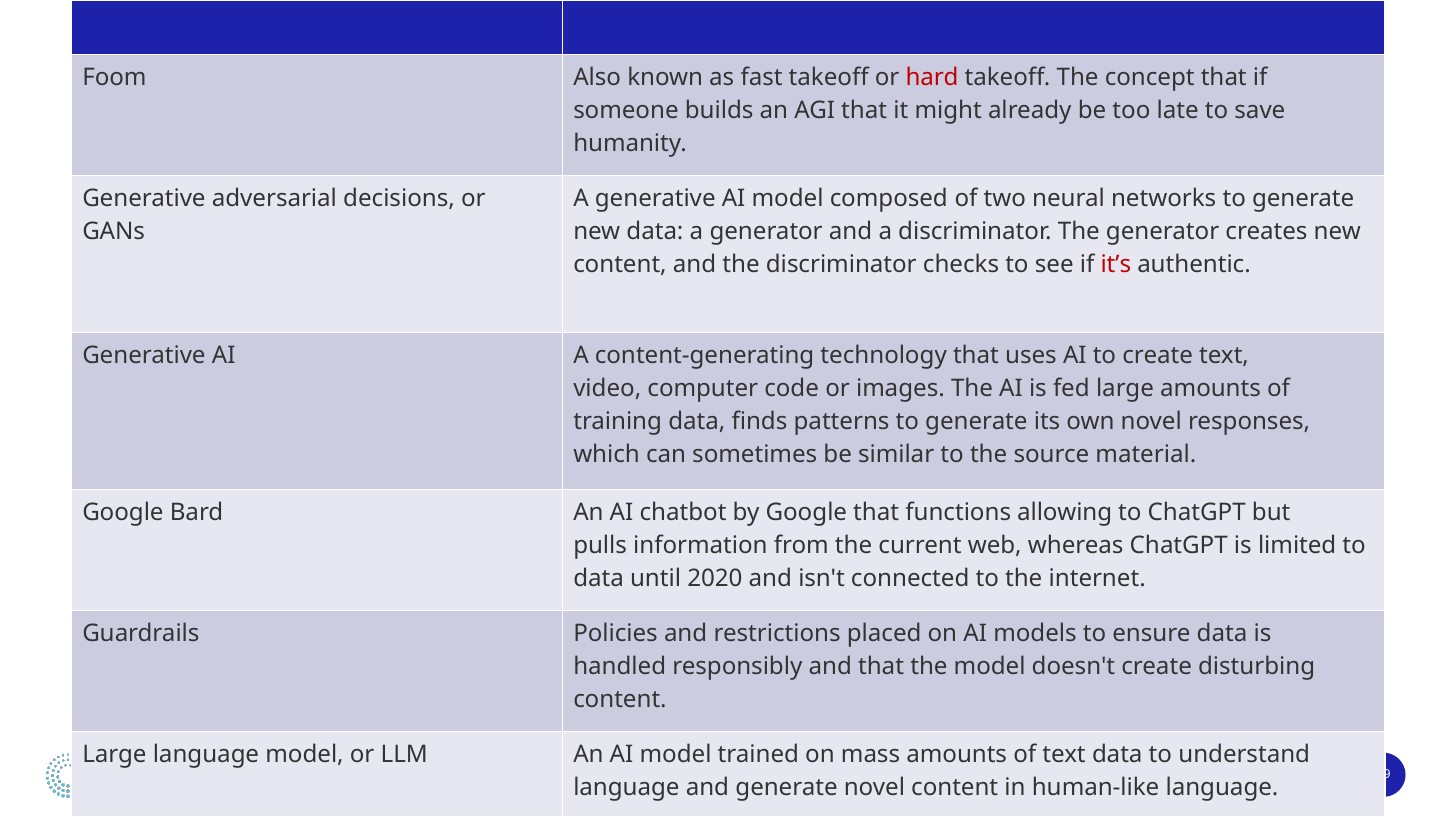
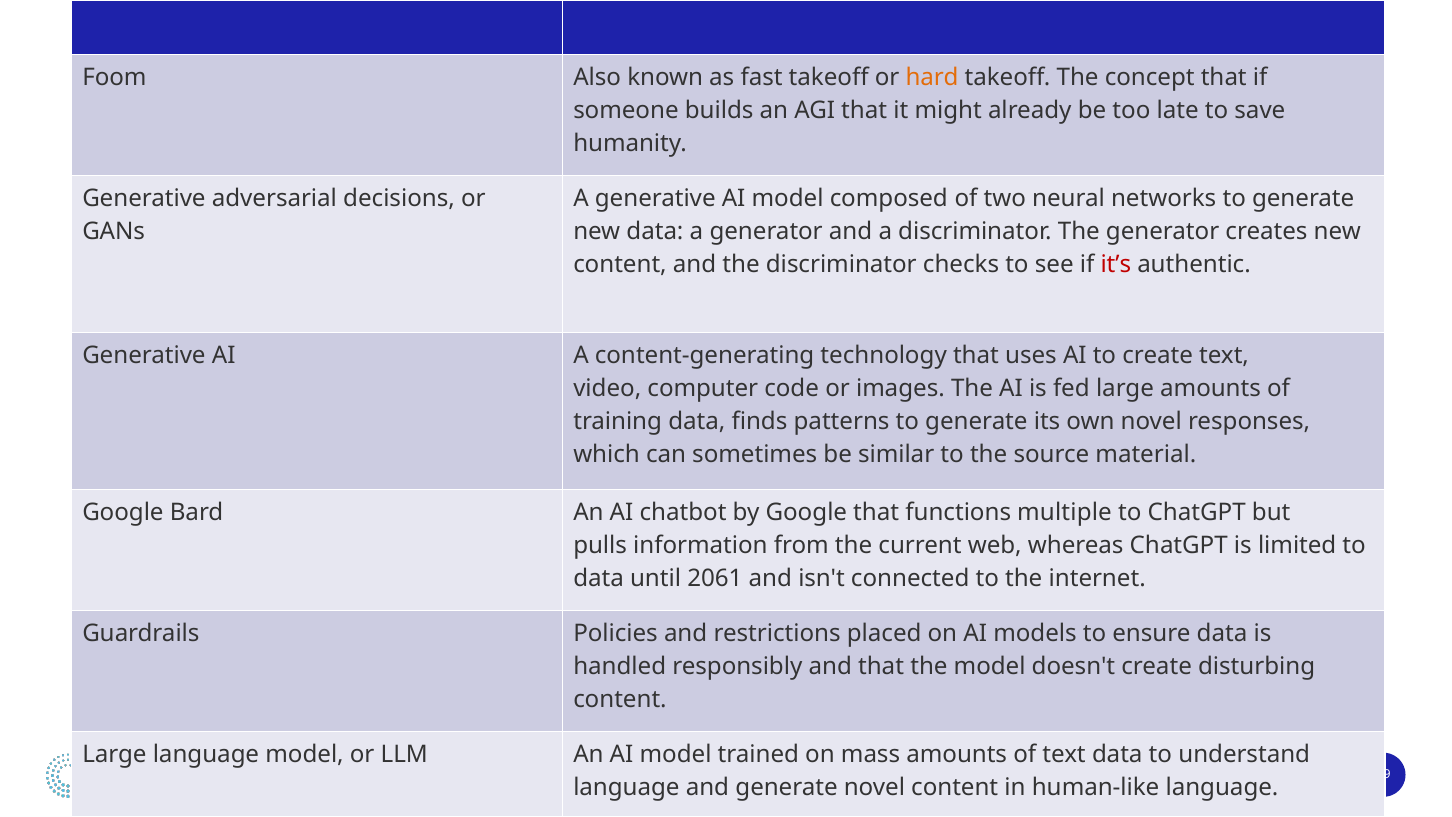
hard colour: red -> orange
allowing: allowing -> multiple
2020: 2020 -> 2061
